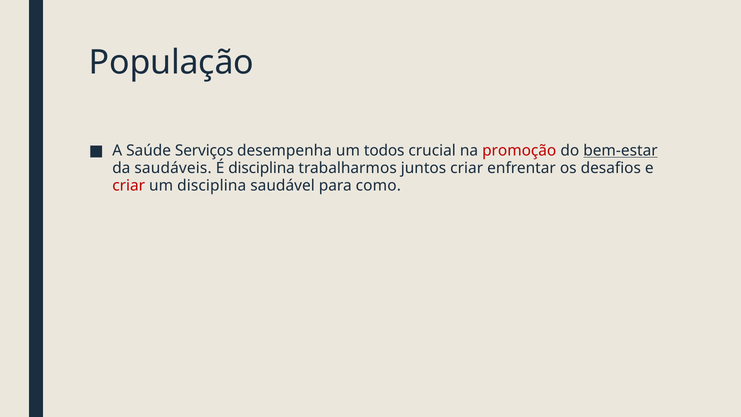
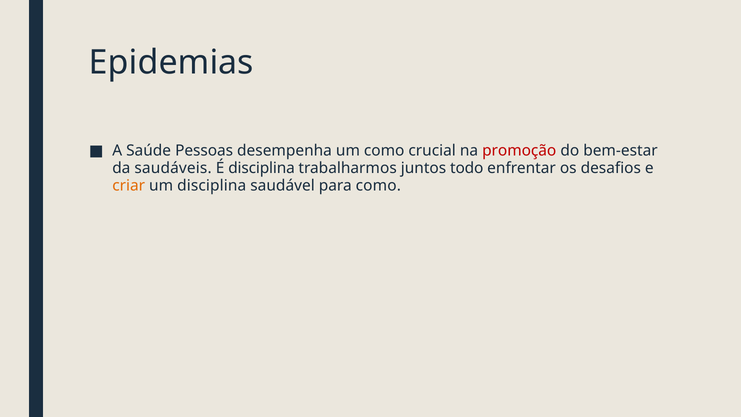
População: População -> Epidemias
Serviços: Serviços -> Pessoas
um todos: todos -> como
bem-estar underline: present -> none
juntos criar: criar -> todo
criar at (129, 185) colour: red -> orange
